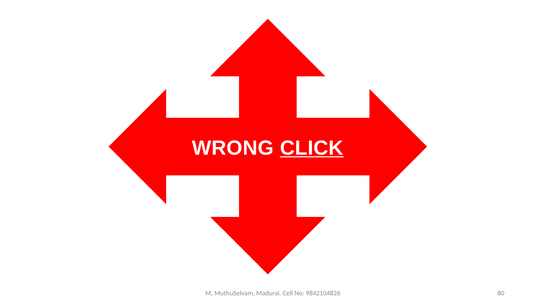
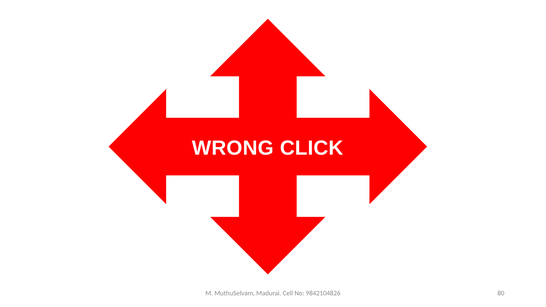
CLICK underline: present -> none
